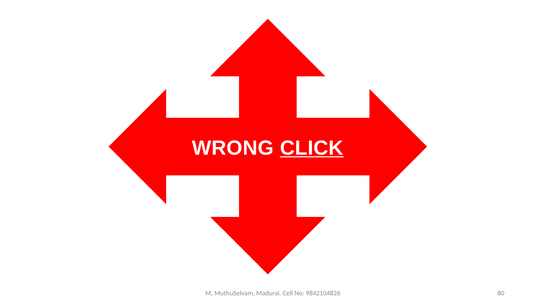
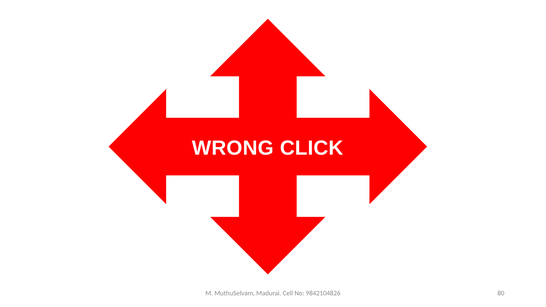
CLICK underline: present -> none
